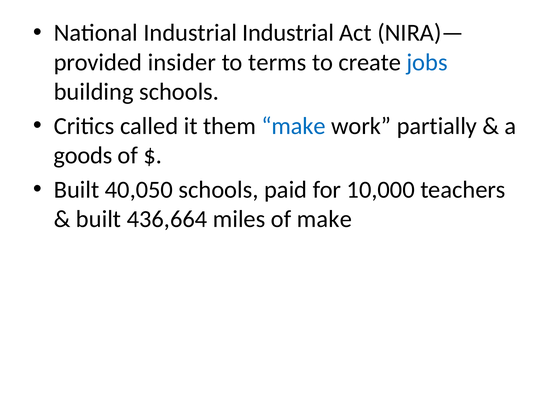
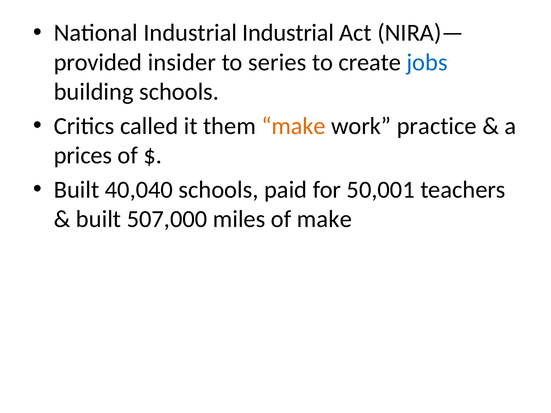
terms: terms -> series
make at (294, 126) colour: blue -> orange
partially: partially -> practice
goods: goods -> prices
40,050: 40,050 -> 40,040
10,000: 10,000 -> 50,001
436,664: 436,664 -> 507,000
